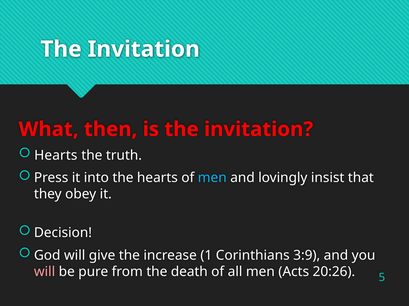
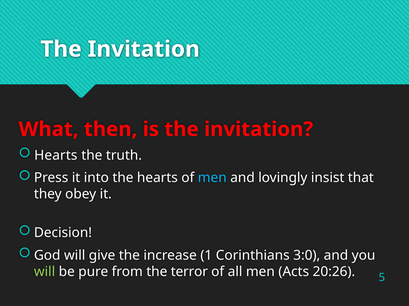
3:9: 3:9 -> 3:0
will at (45, 272) colour: pink -> light green
death: death -> terror
